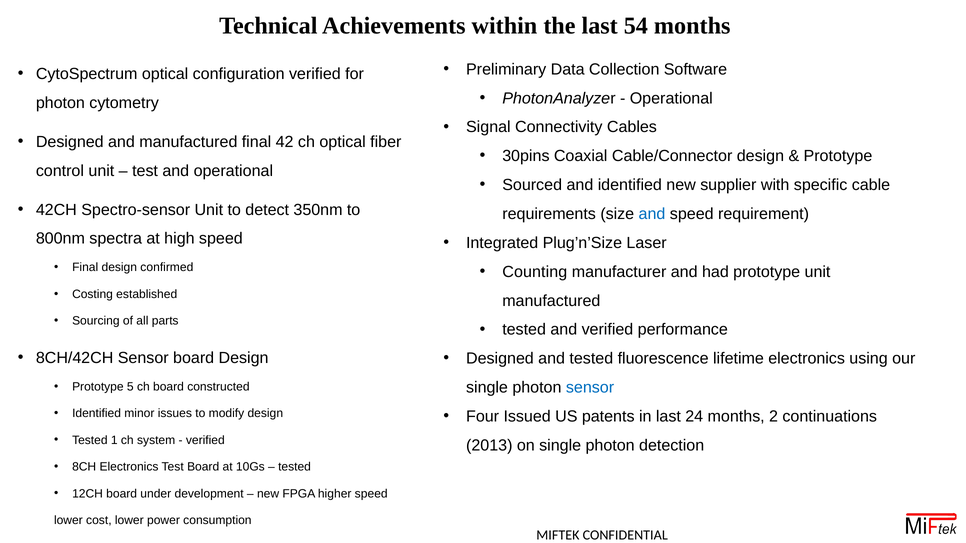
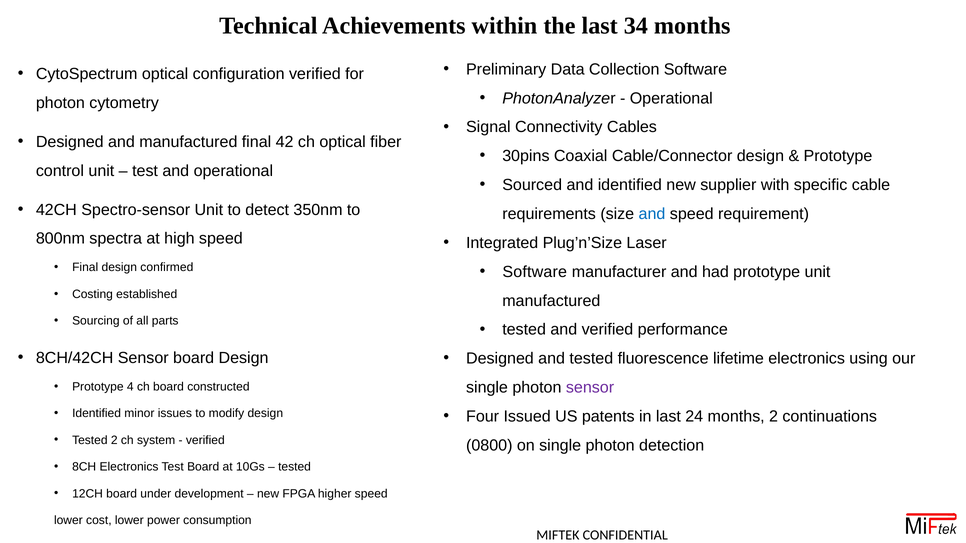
54: 54 -> 34
Counting at (535, 272): Counting -> Software
sensor at (590, 388) colour: blue -> purple
5: 5 -> 4
Tested 1: 1 -> 2
2013: 2013 -> 0800
